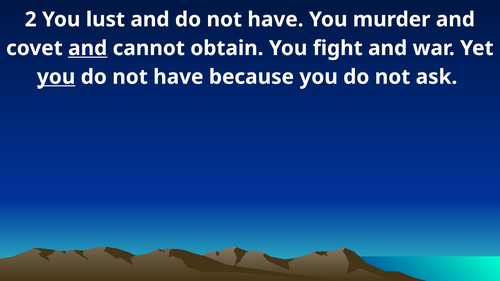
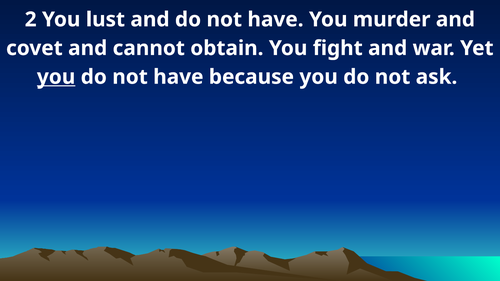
and at (88, 48) underline: present -> none
